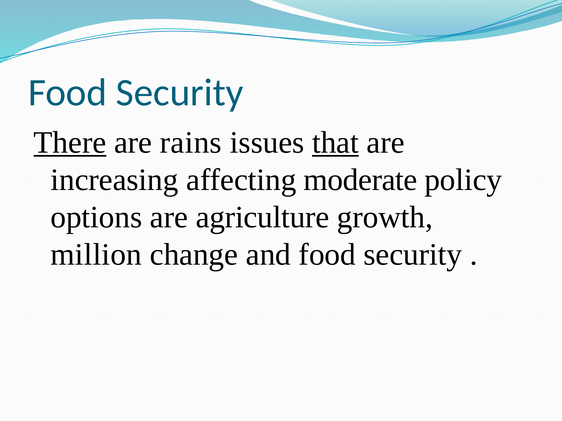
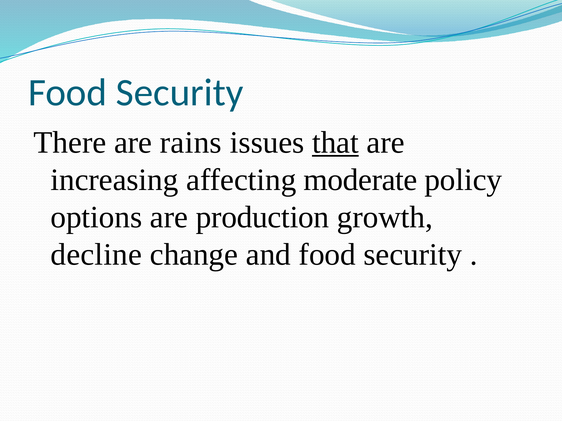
There underline: present -> none
agriculture: agriculture -> production
million: million -> decline
